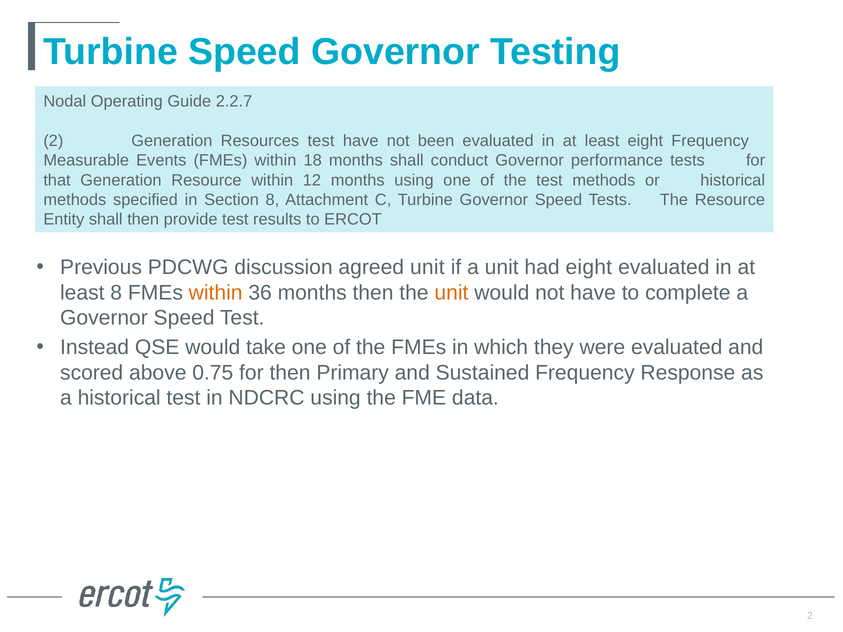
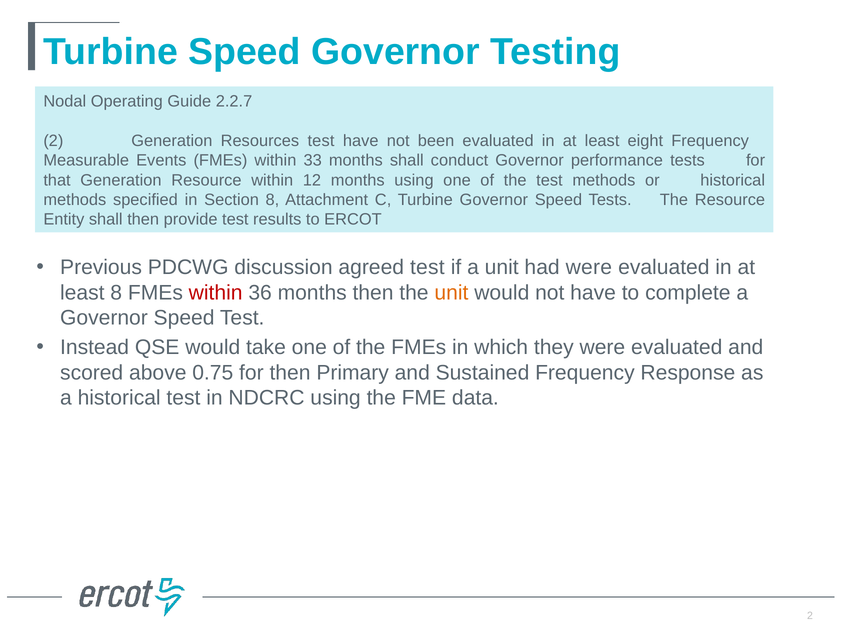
18: 18 -> 33
agreed unit: unit -> test
had eight: eight -> were
within at (216, 293) colour: orange -> red
